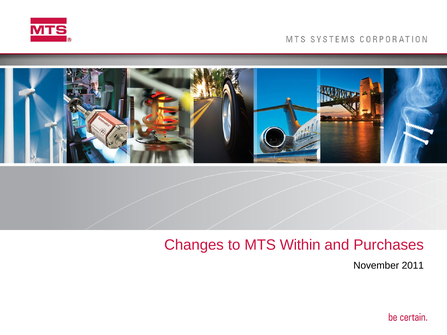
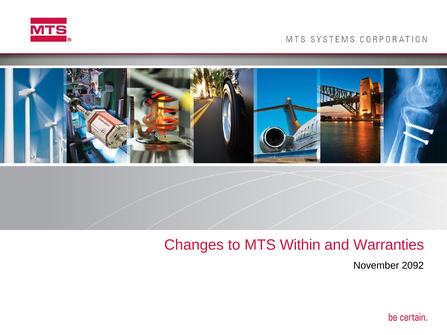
Purchases: Purchases -> Warranties
2011: 2011 -> 2092
